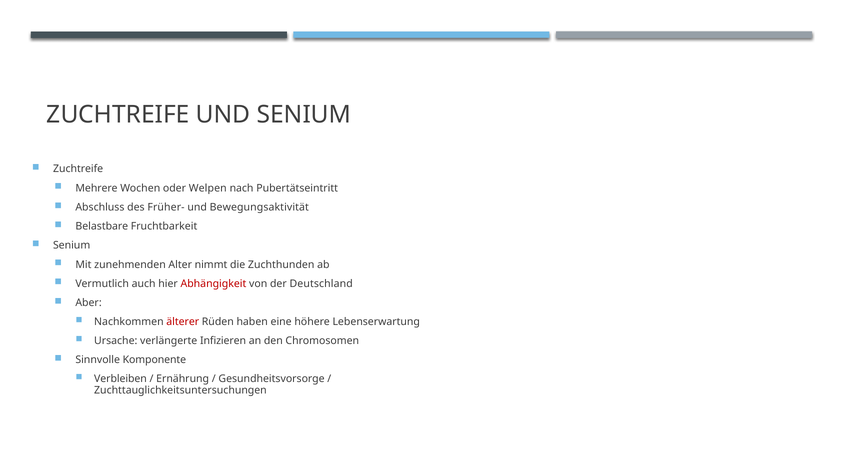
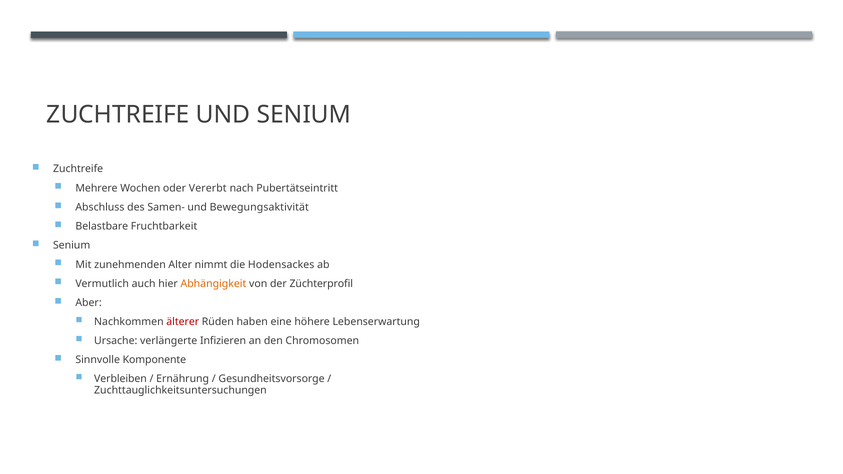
Welpen: Welpen -> Vererbt
Früher-: Früher- -> Samen-
Zuchthunden: Zuchthunden -> Hodensackes
Abhängigkeit colour: red -> orange
Deutschland: Deutschland -> Züchterprofil
